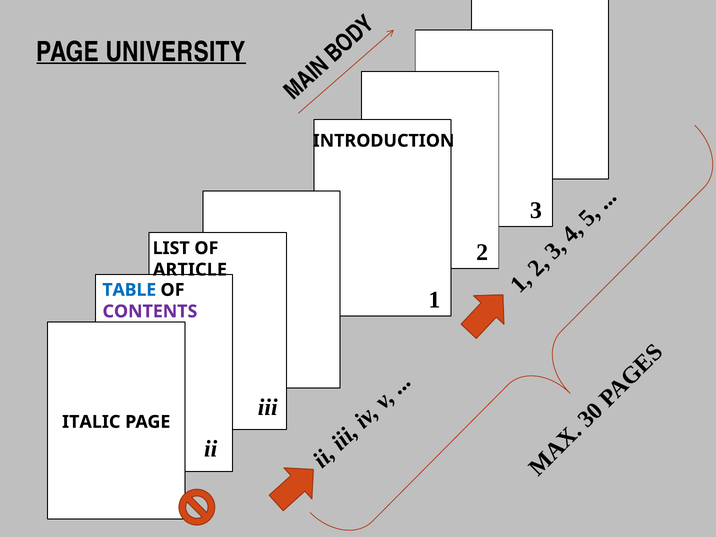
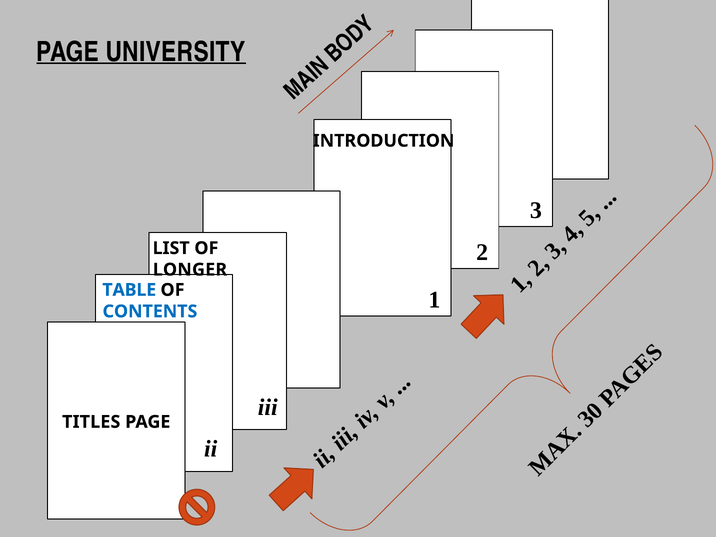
ARTICLE: ARTICLE -> LONGER
CONTENTS colour: purple -> blue
ITALIC: ITALIC -> TITLES
